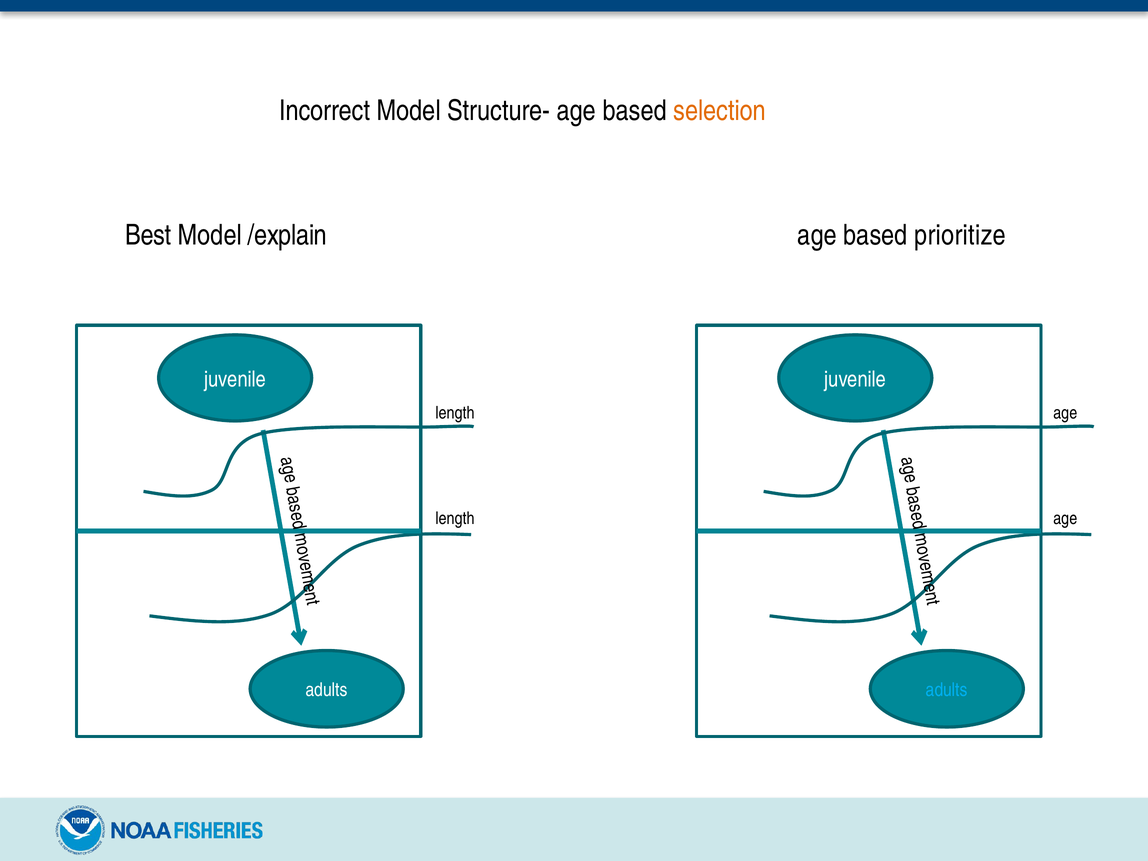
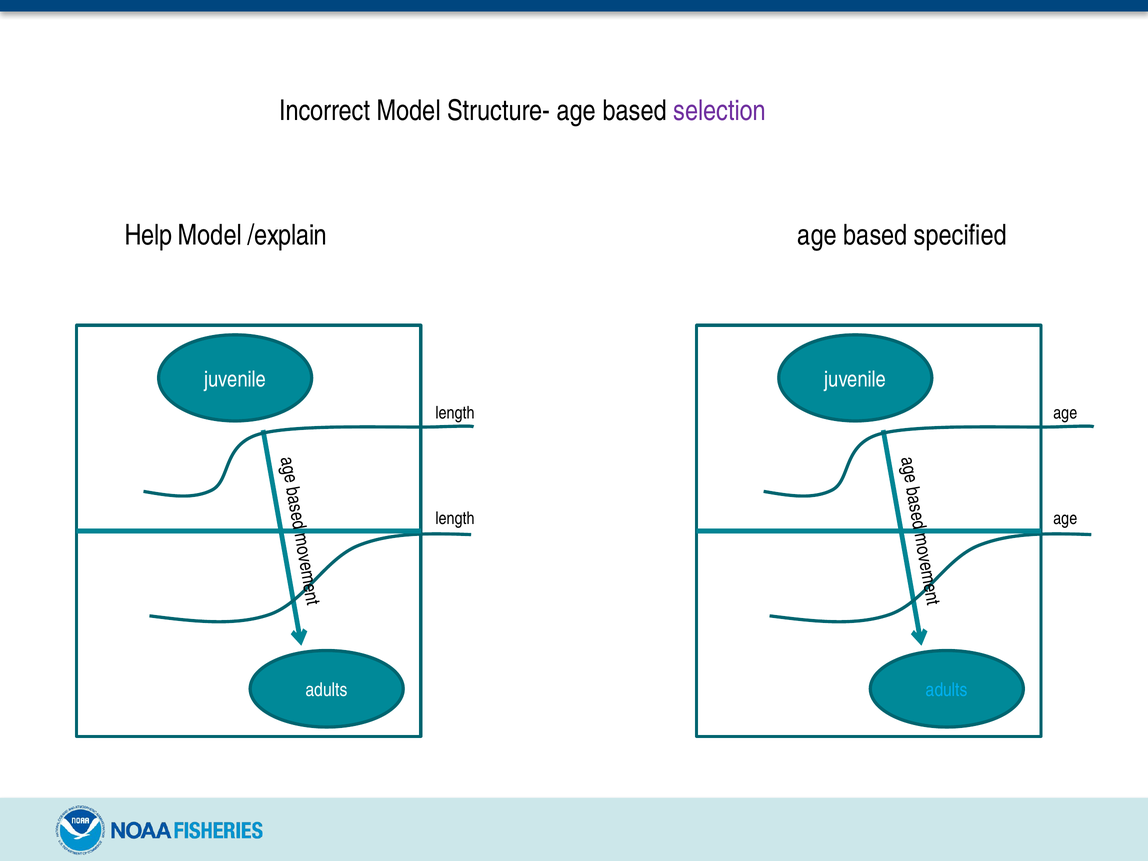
selection colour: orange -> purple
Best: Best -> Help
prioritize: prioritize -> specified
